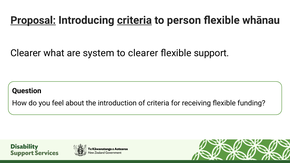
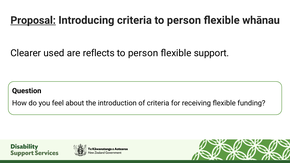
criteria at (134, 20) underline: present -> none
what: what -> used
system: system -> reflects
clearer at (143, 53): clearer -> person
